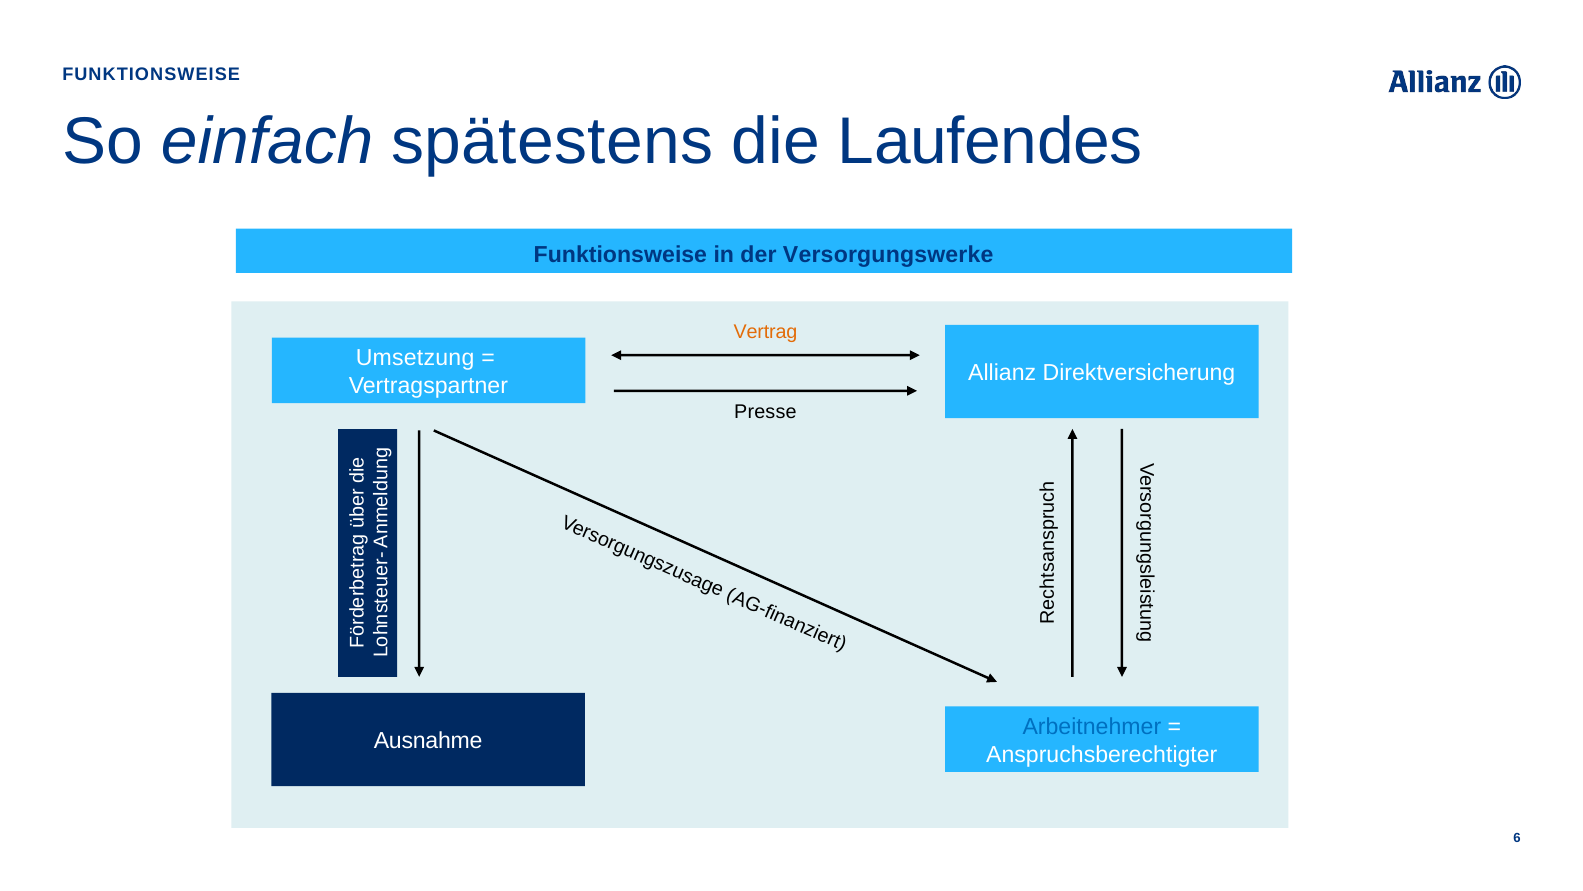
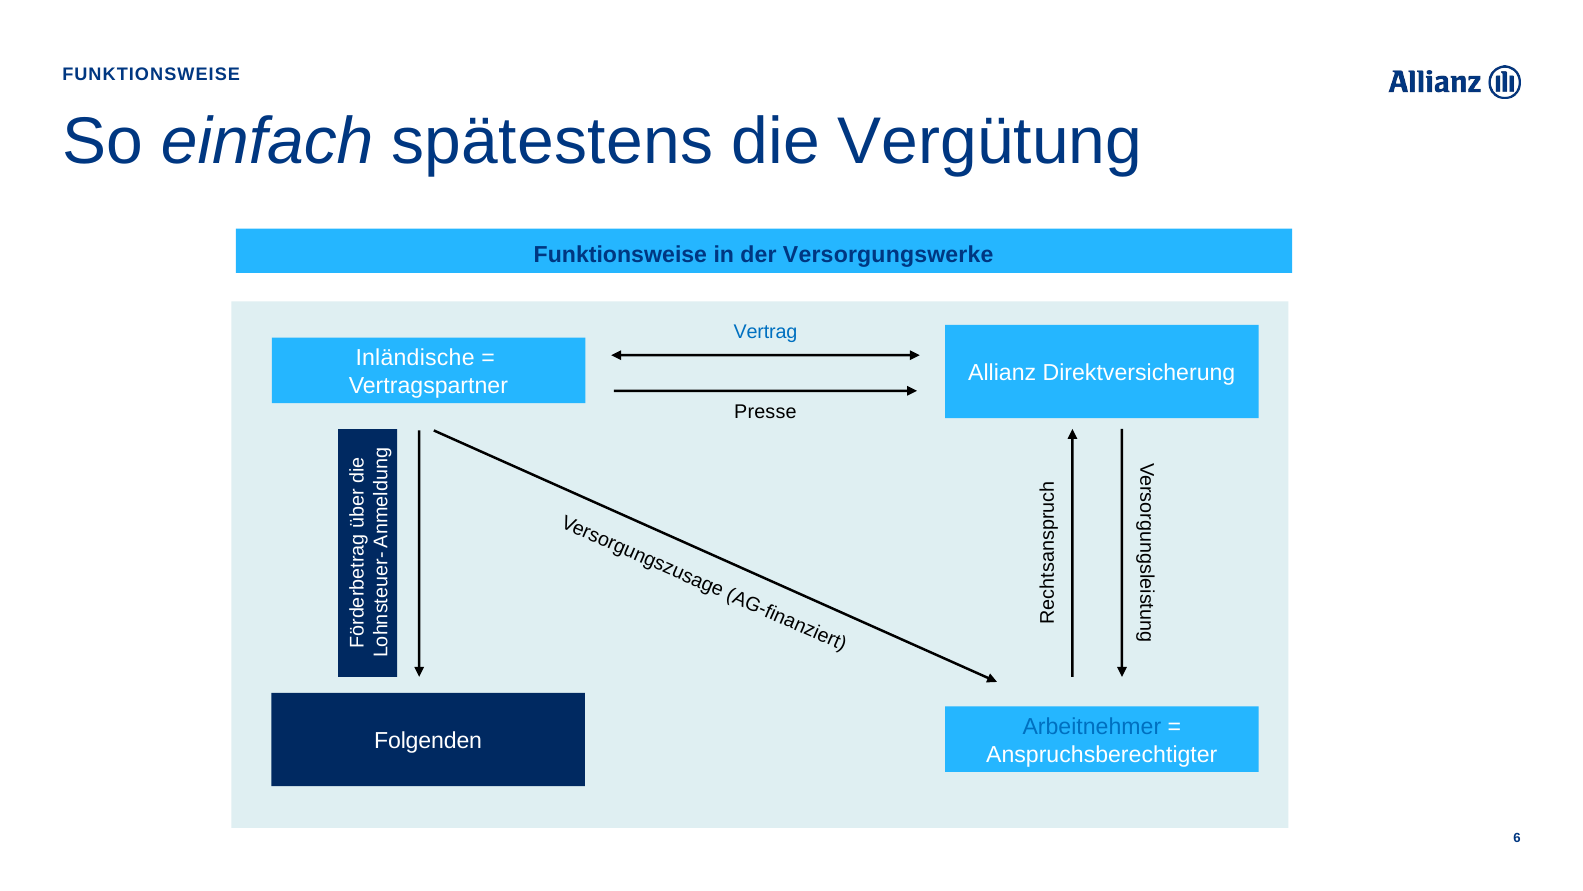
Laufendes: Laufendes -> Vergütung
Vertrag colour: orange -> blue
Umsetzung: Umsetzung -> Inländische
Ausnahme: Ausnahme -> Folgenden
